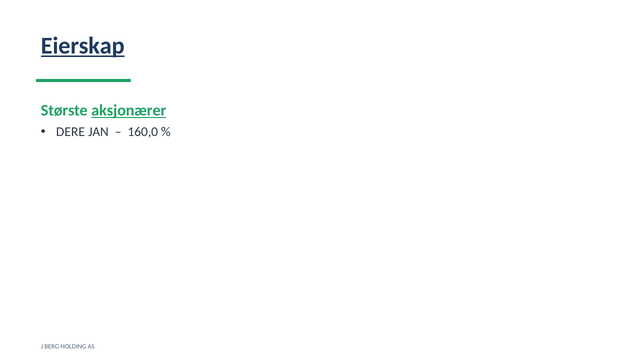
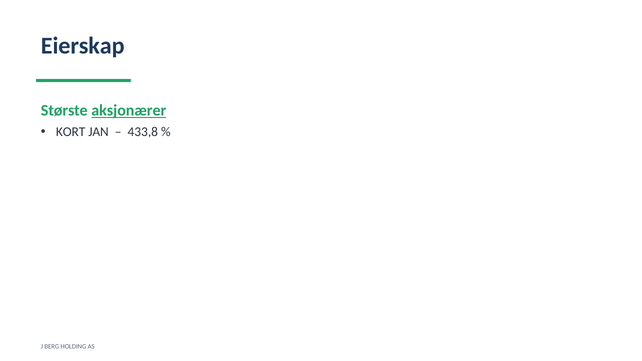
Eierskap underline: present -> none
DERE: DERE -> KORT
160,0: 160,0 -> 433,8
